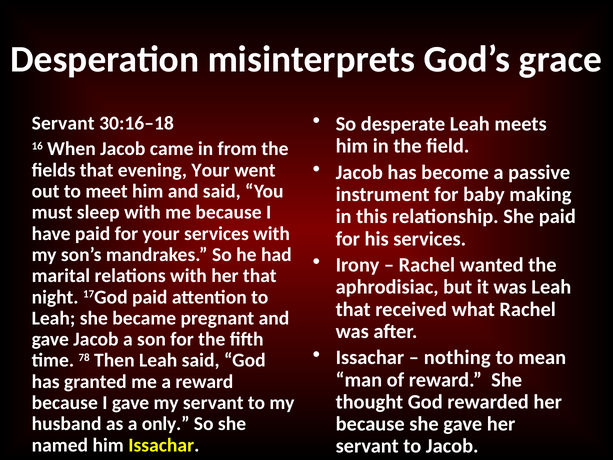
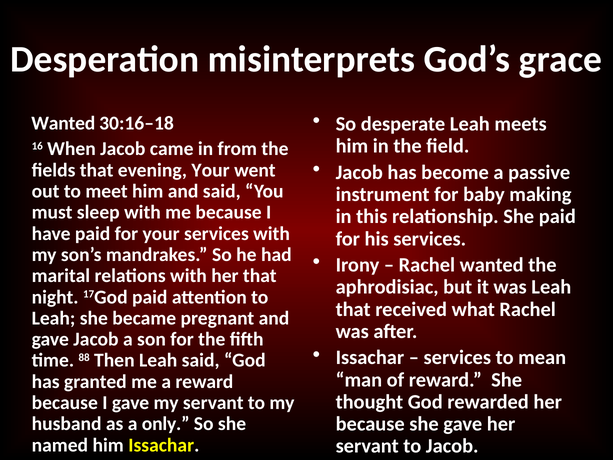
Servant at (63, 123): Servant -> Wanted
nothing at (457, 358): nothing -> services
78: 78 -> 88
